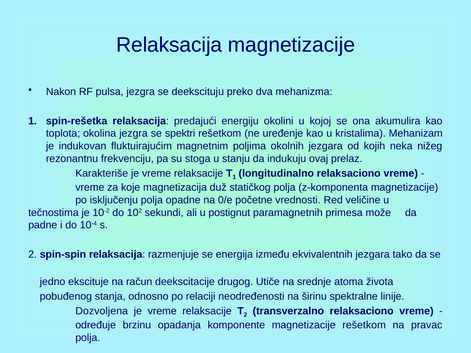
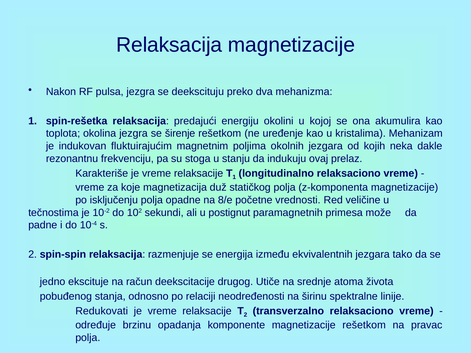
spektri: spektri -> širenje
nižeg: nižeg -> dakle
0/e: 0/e -> 8/e
Dozvoljena: Dozvoljena -> Redukovati
